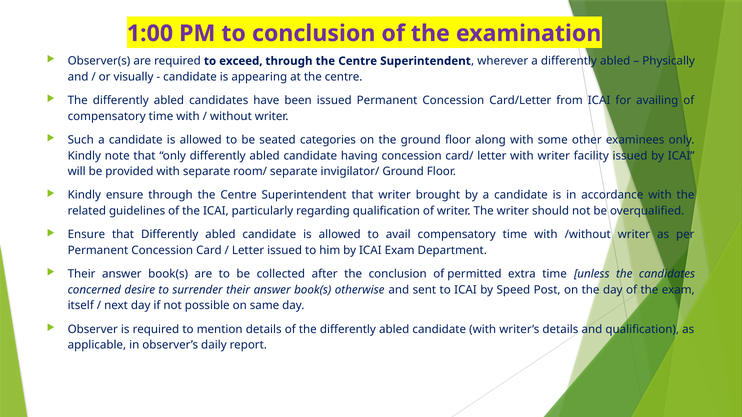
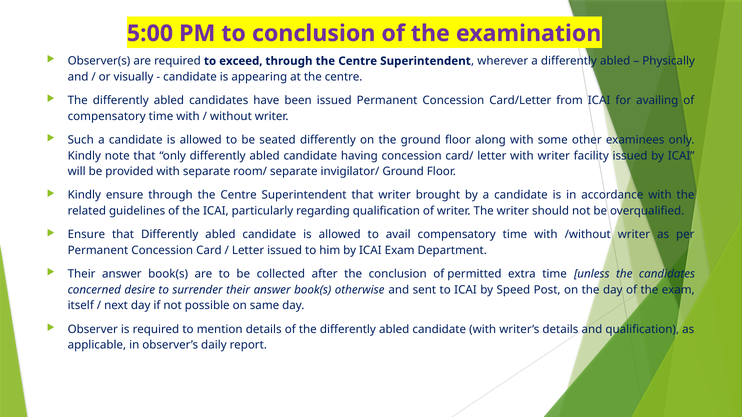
1:00: 1:00 -> 5:00
seated categories: categories -> differently
